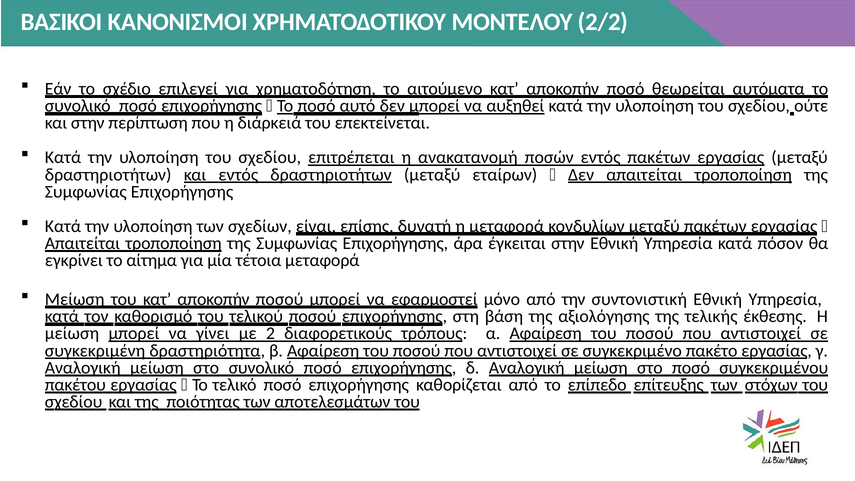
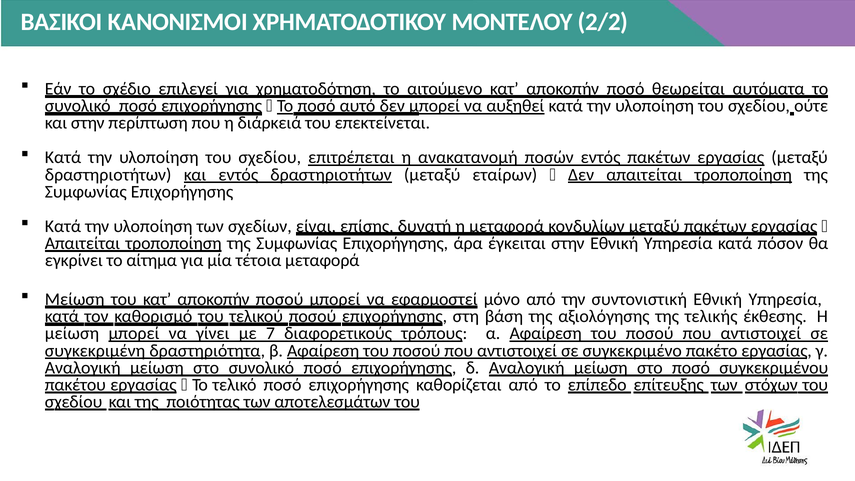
2: 2 -> 7
